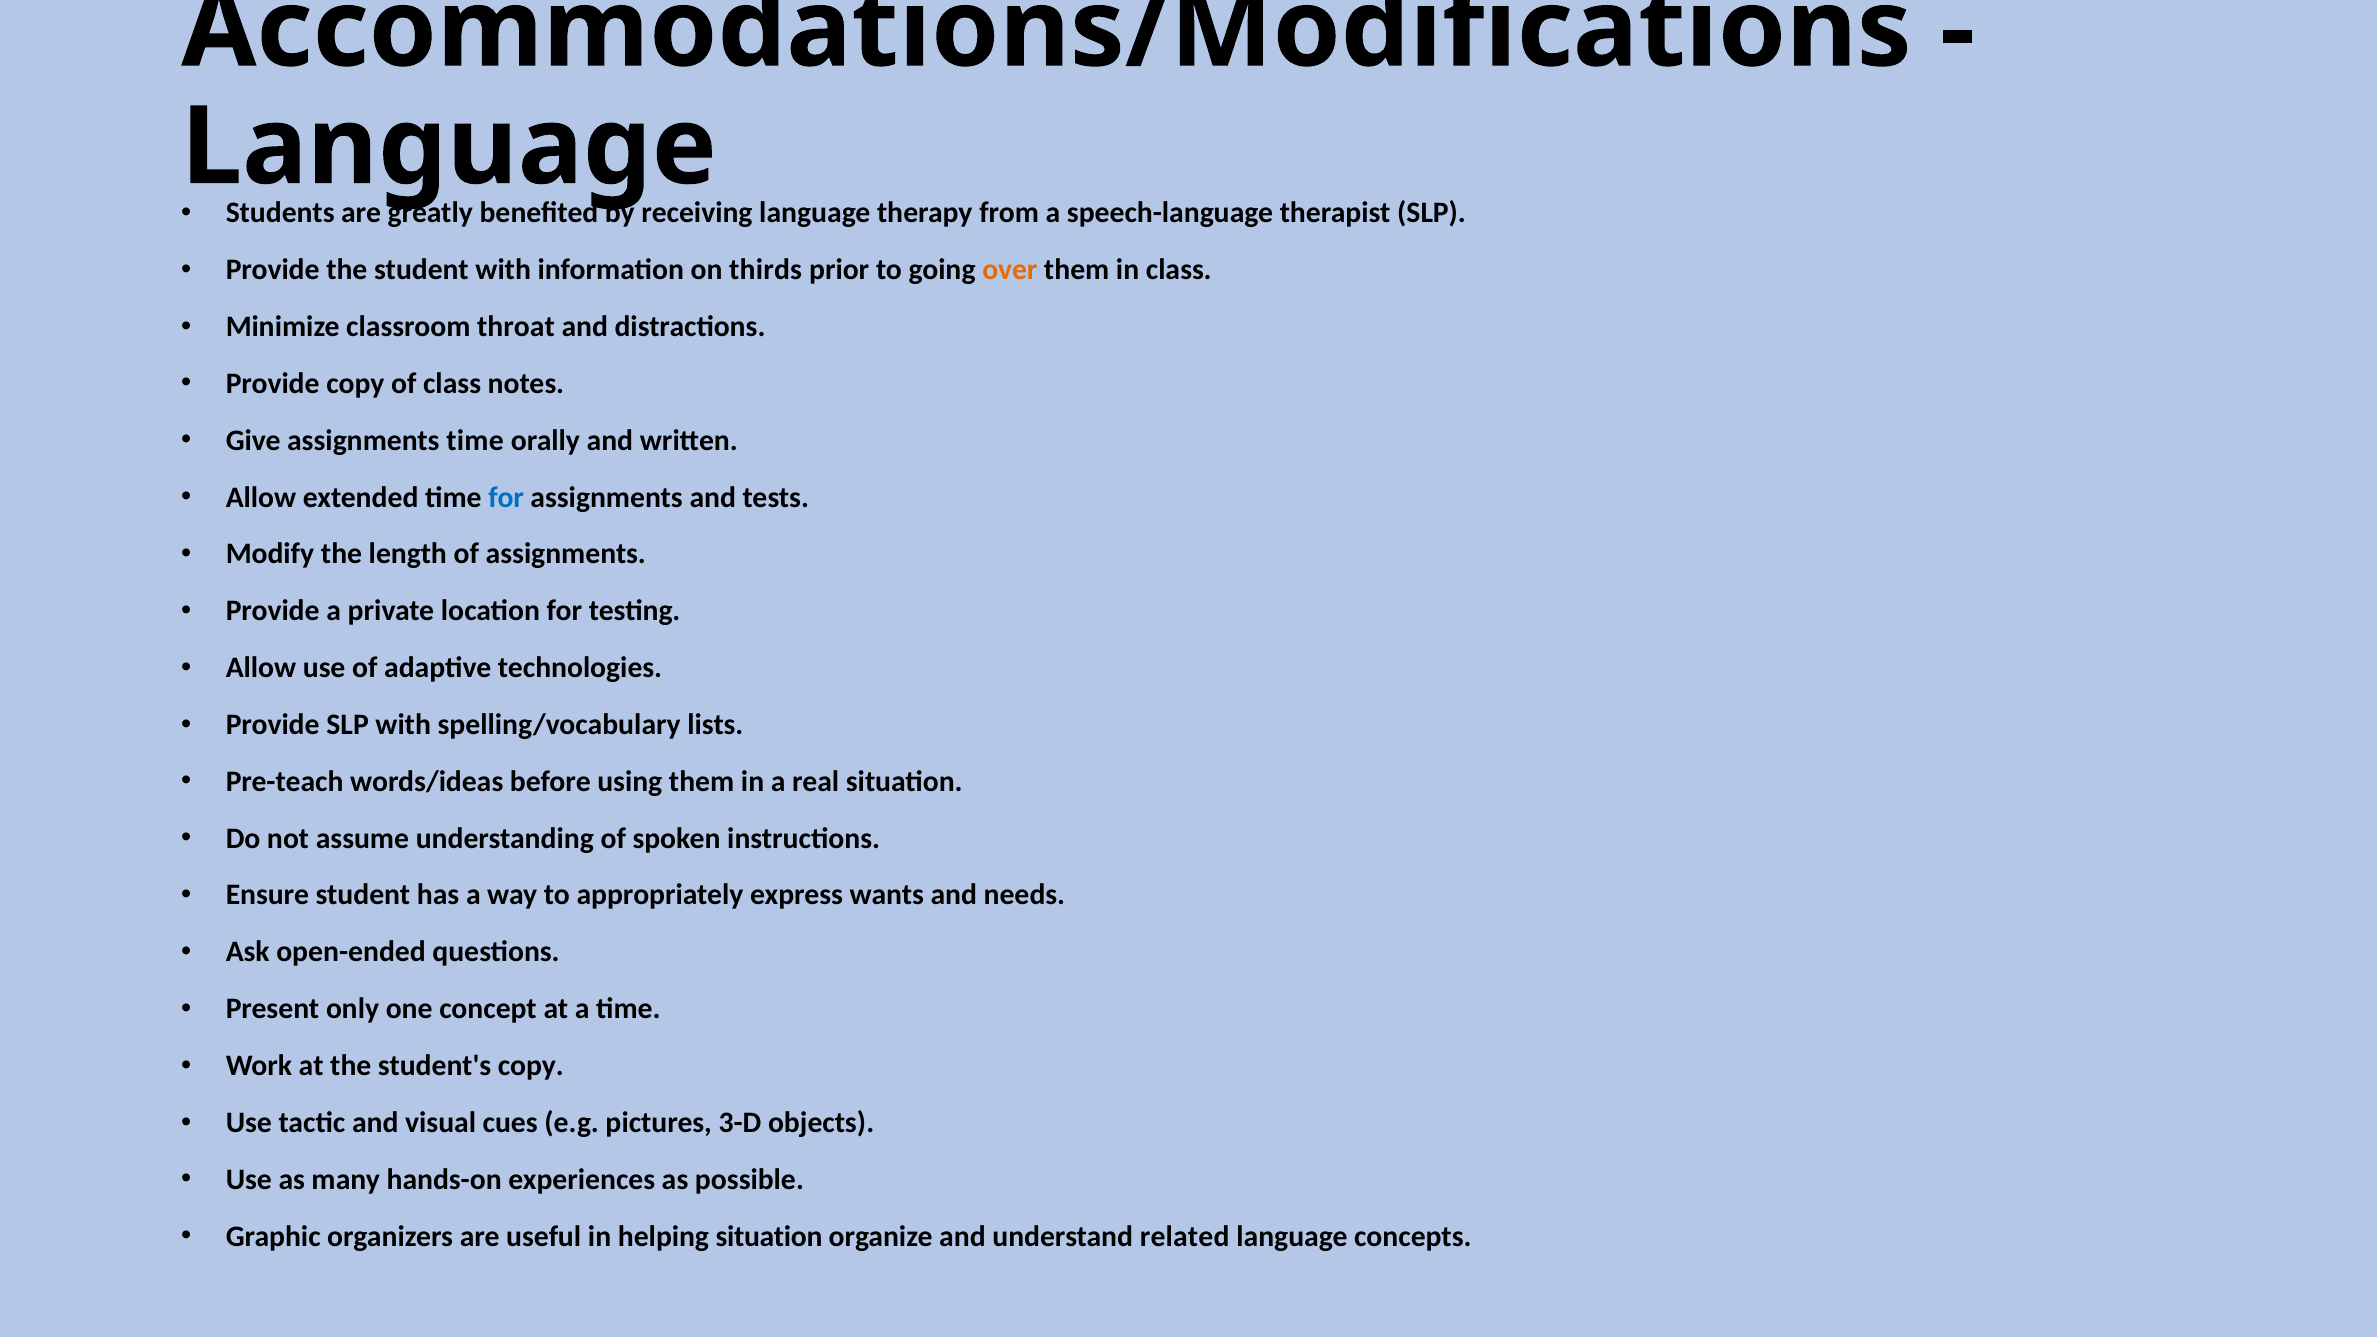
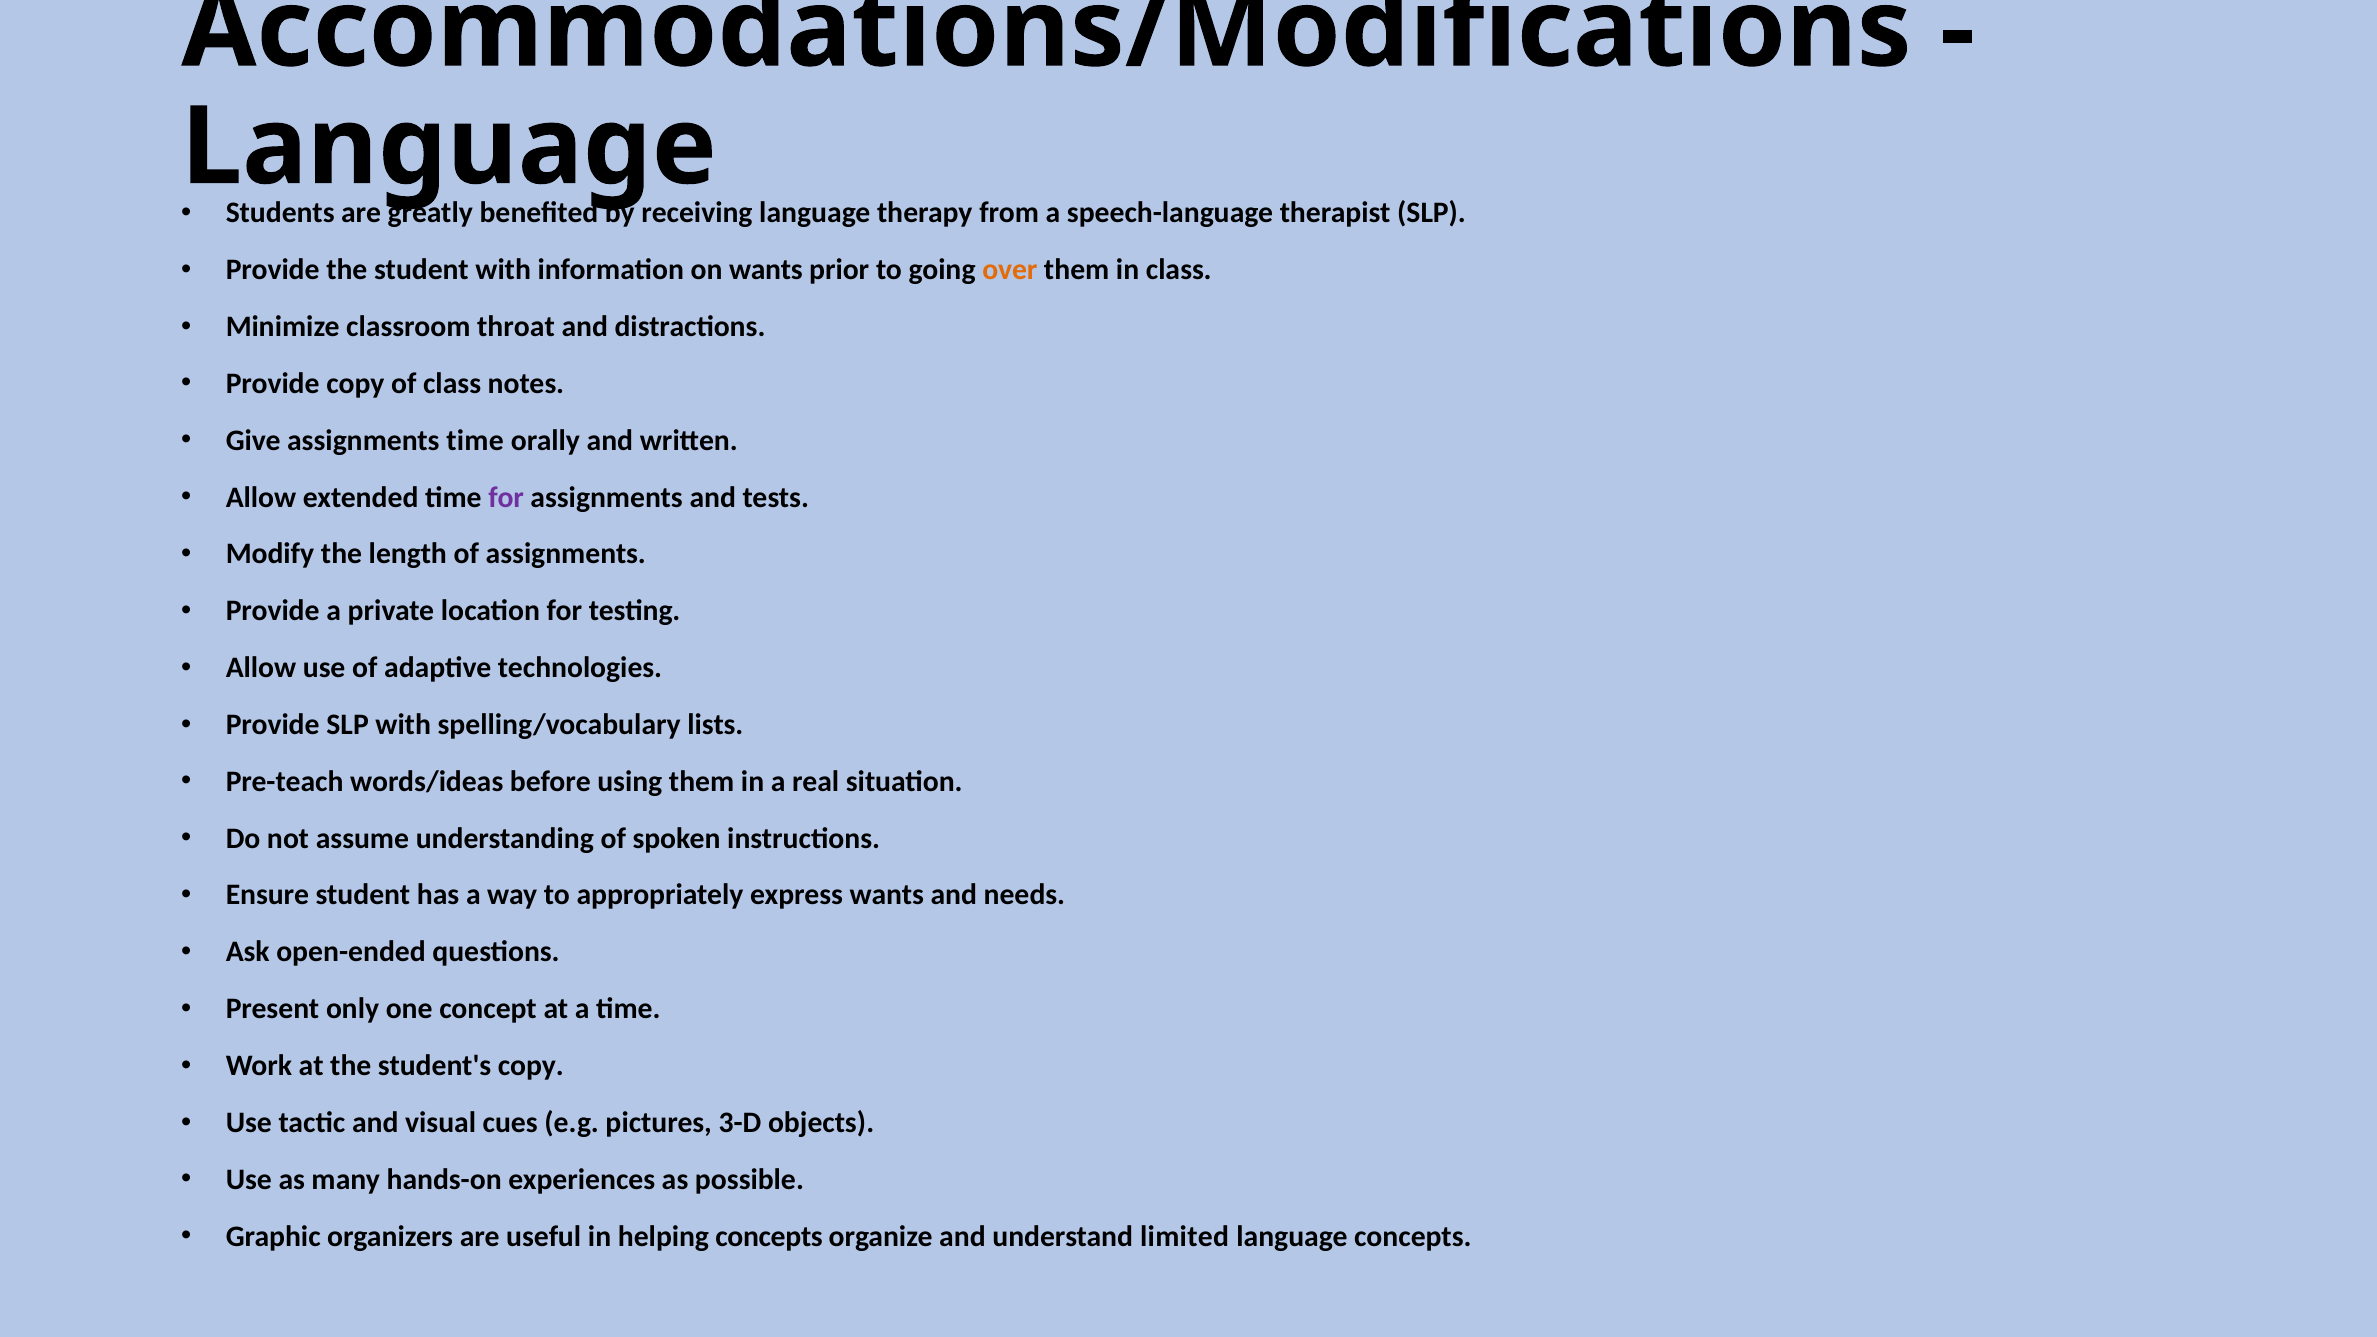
on thirds: thirds -> wants
for at (506, 497) colour: blue -> purple
helping situation: situation -> concepts
related: related -> limited
